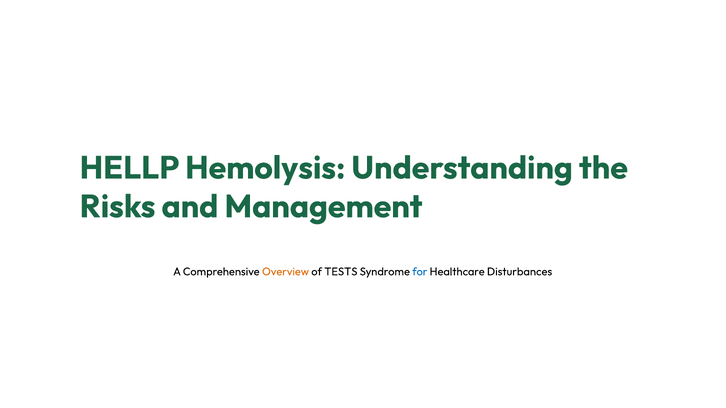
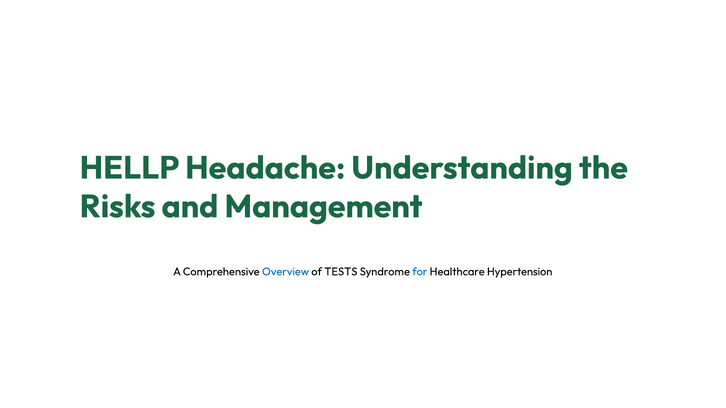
Hemolysis: Hemolysis -> Headache
Overview colour: orange -> blue
Disturbances: Disturbances -> Hypertension
